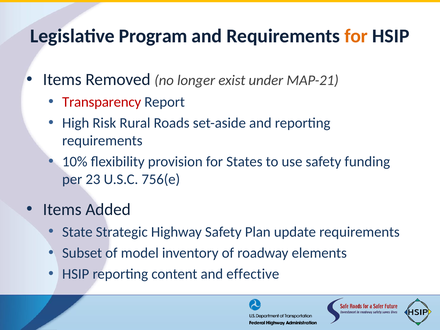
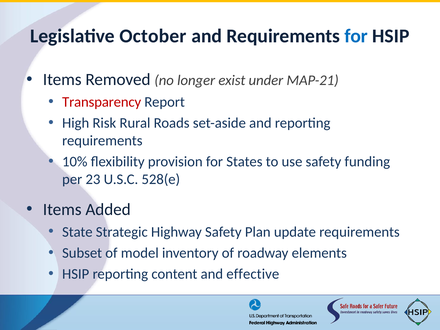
Program: Program -> October
for at (356, 36) colour: orange -> blue
756(e: 756(e -> 528(e
